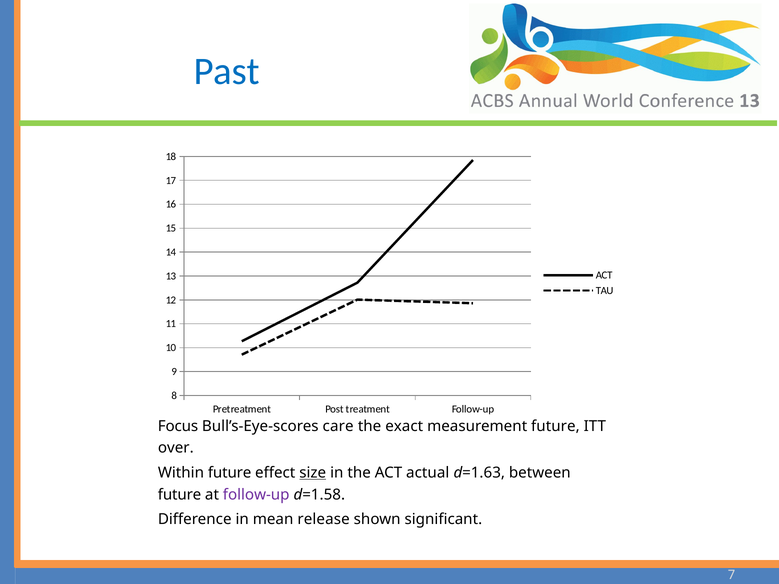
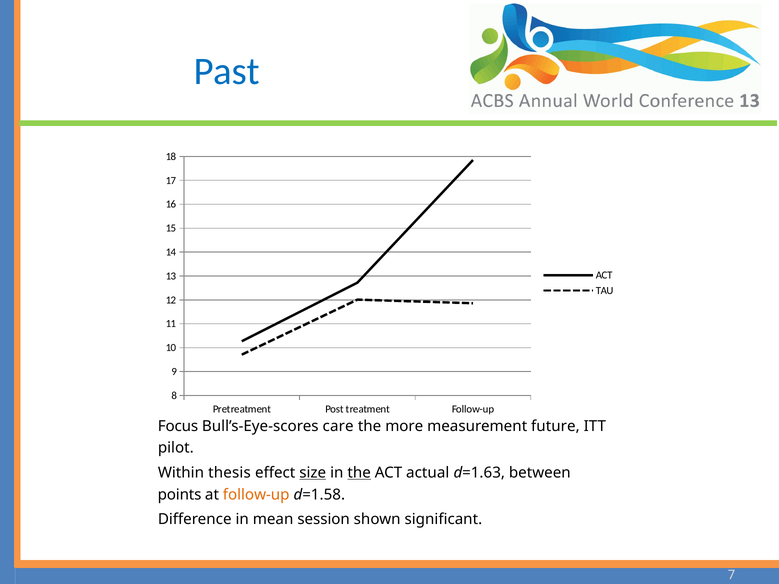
exact: exact -> more
over: over -> pilot
Within future: future -> thesis
the at (359, 473) underline: none -> present
future at (180, 495): future -> points
follow-up at (256, 495) colour: purple -> orange
release: release -> session
